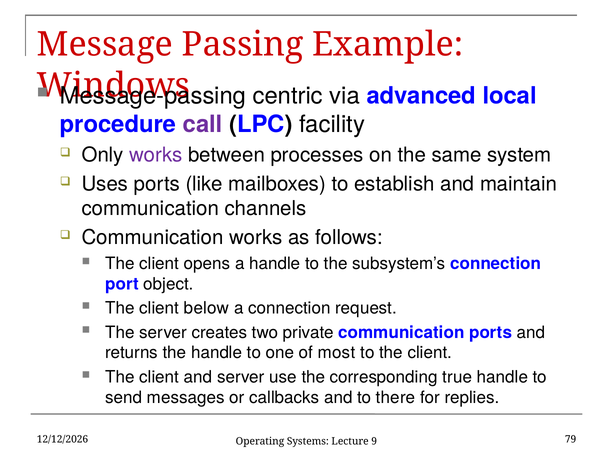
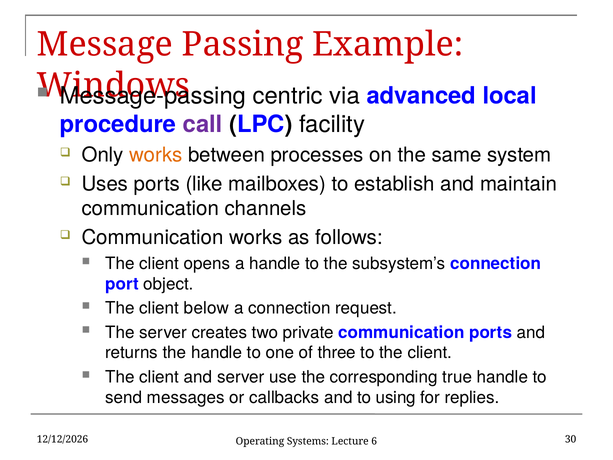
works at (156, 155) colour: purple -> orange
most: most -> three
there: there -> using
79: 79 -> 30
9: 9 -> 6
